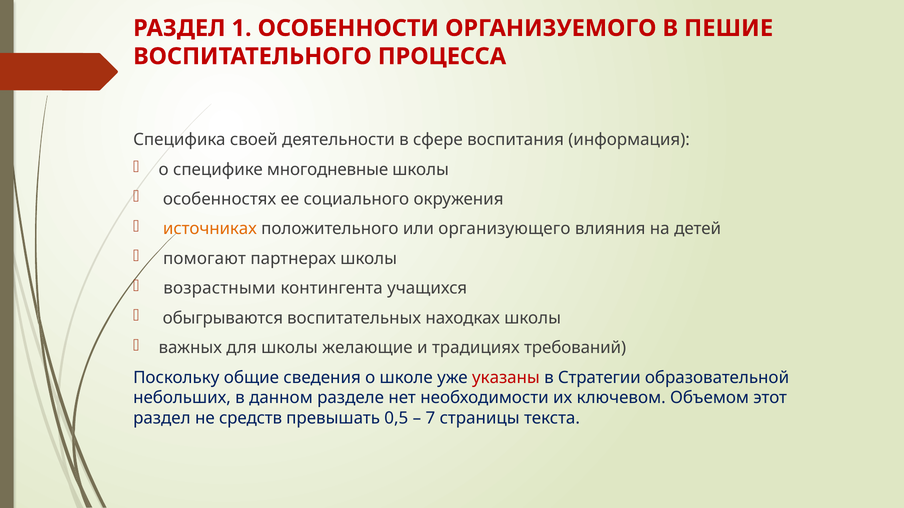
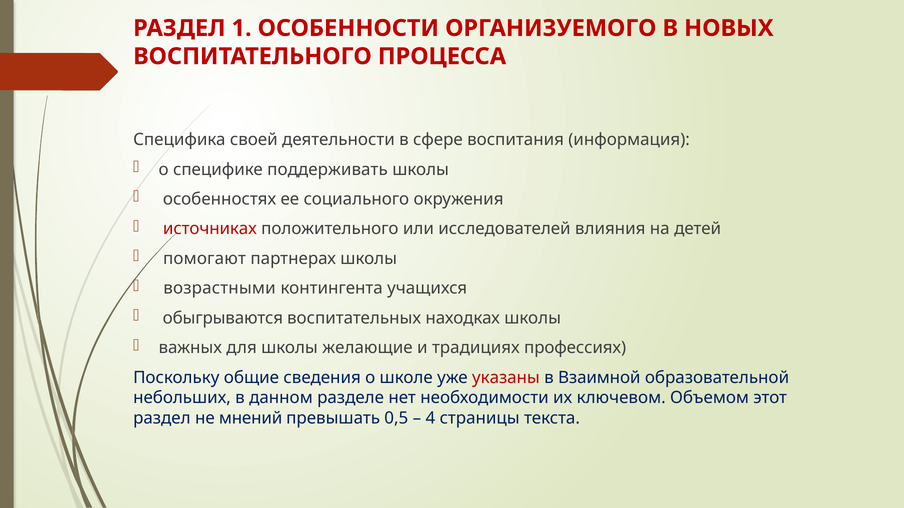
ПЕШИЕ: ПЕШИЕ -> НОВЫХ
многодневные: многодневные -> поддерживать
источниках colour: orange -> red
организующего: организующего -> исследователей
требований: требований -> профессиях
Стратегии: Стратегии -> Взаимной
средств: средств -> мнений
7: 7 -> 4
